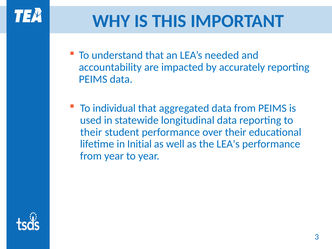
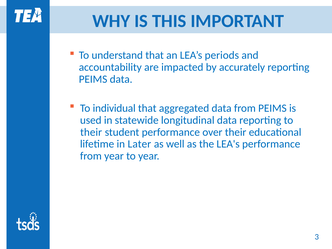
needed: needed -> periods
Initial: Initial -> Later
